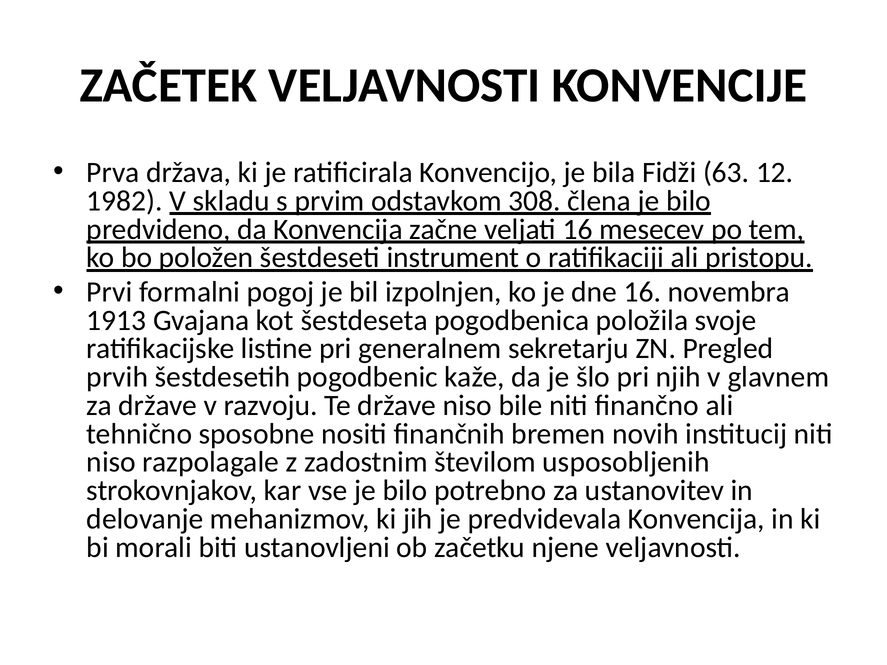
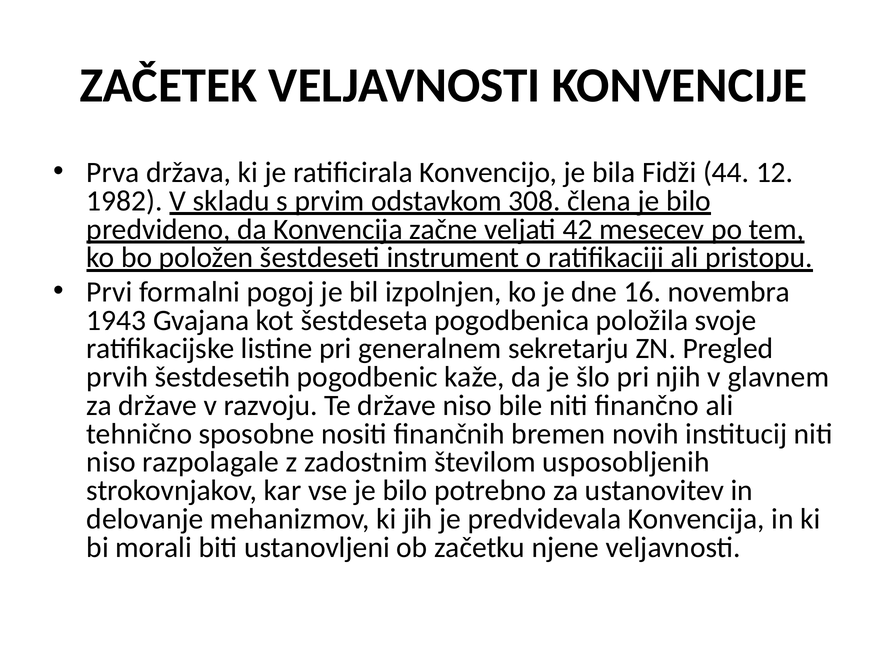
63: 63 -> 44
veljati 16: 16 -> 42
1913: 1913 -> 1943
